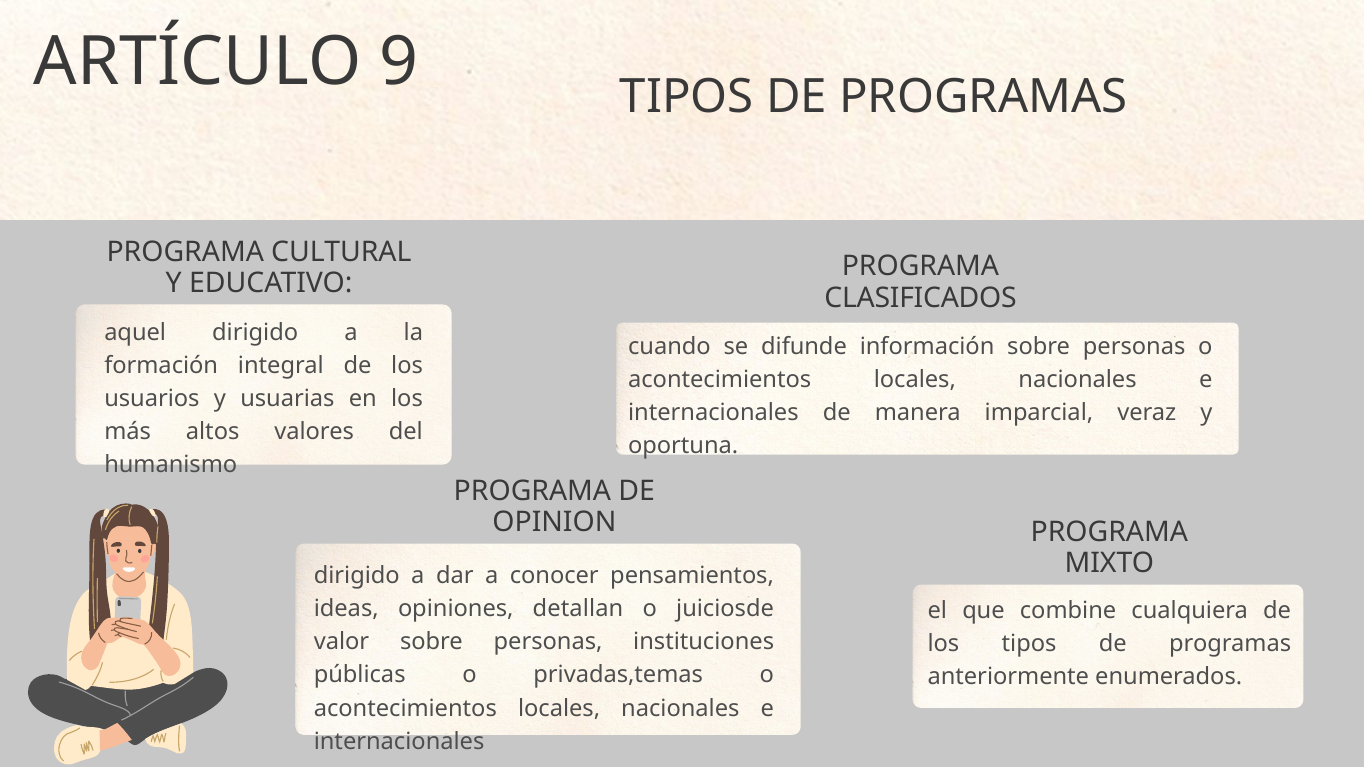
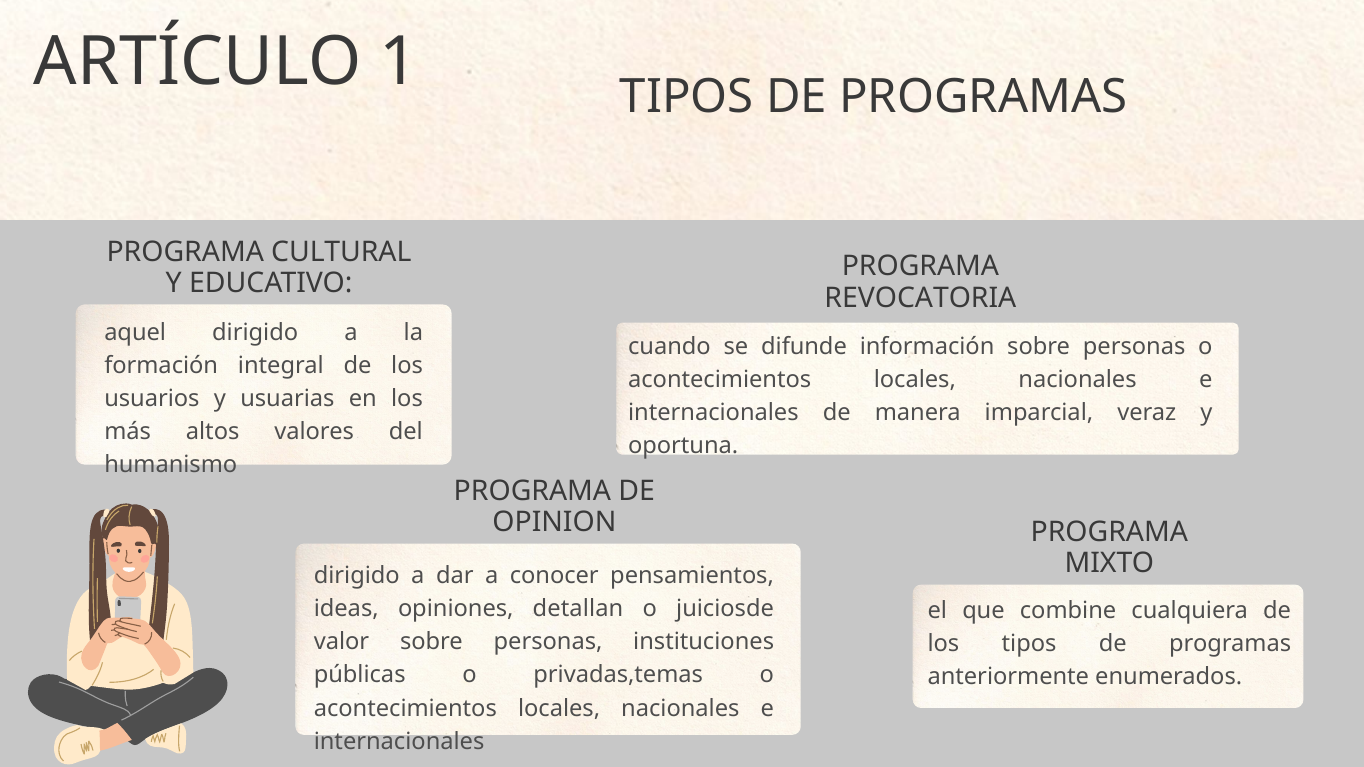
9: 9 -> 1
CLASIFICADOS: CLASIFICADOS -> REVOCATORIA
